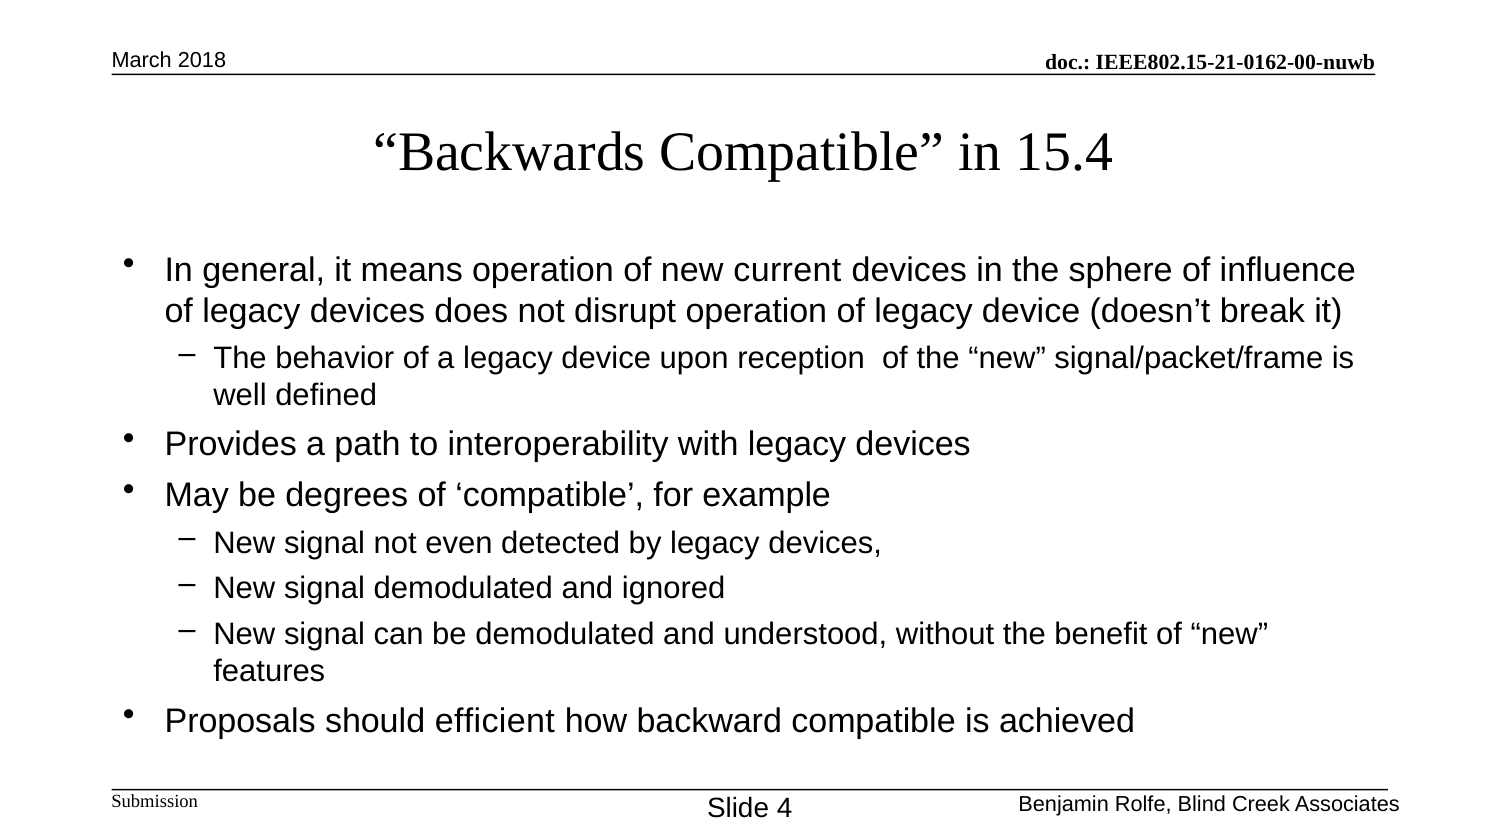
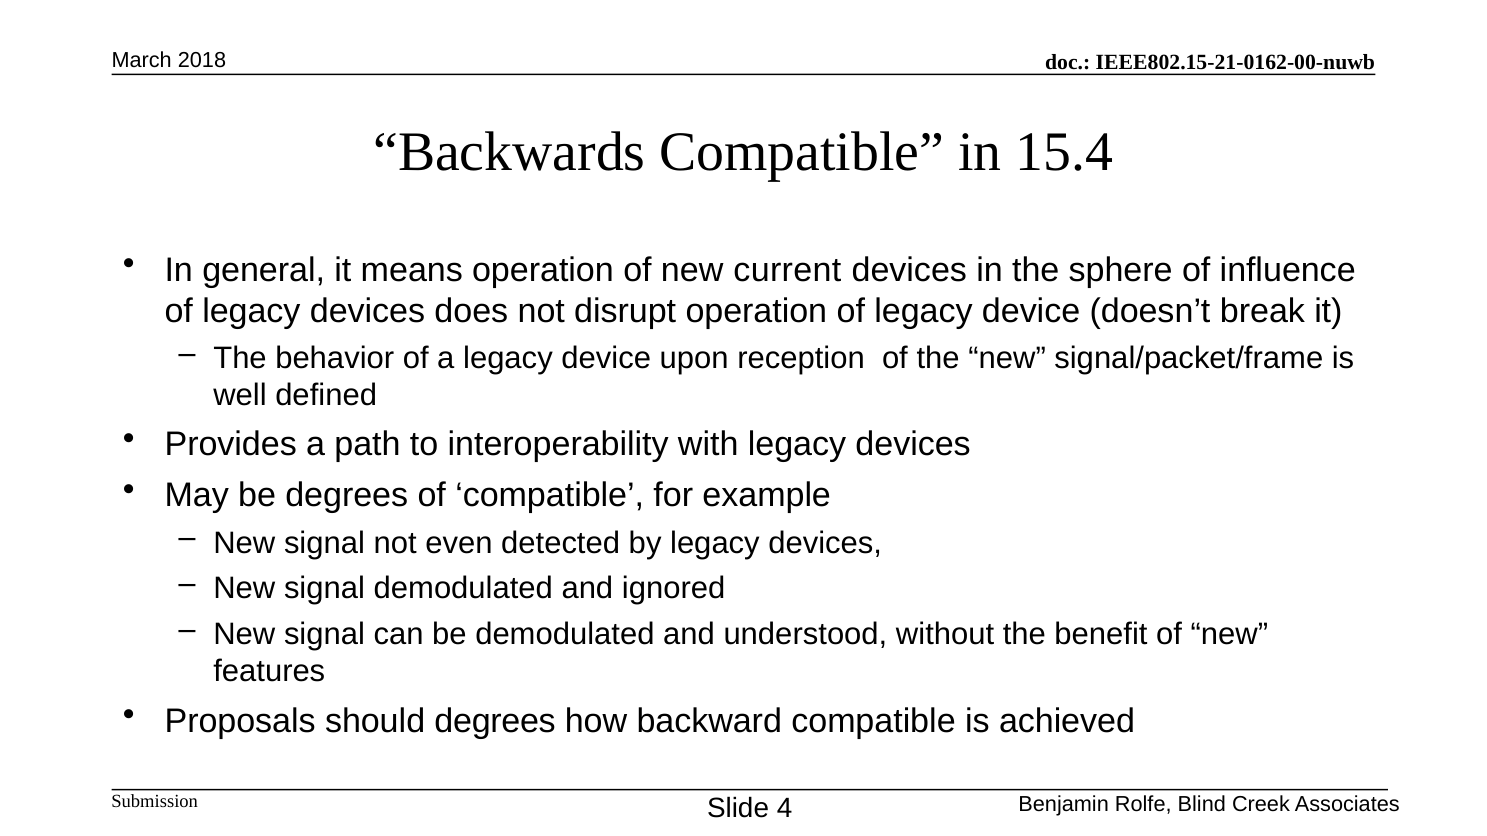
should efficient: efficient -> degrees
